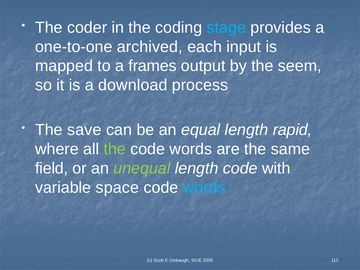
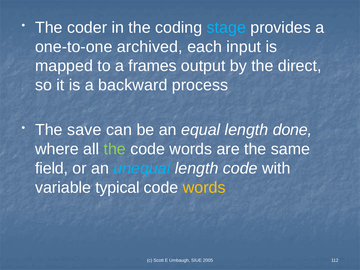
seem: seem -> direct
download: download -> backward
rapid: rapid -> done
unequal colour: light green -> light blue
space: space -> typical
words at (204, 188) colour: light blue -> yellow
